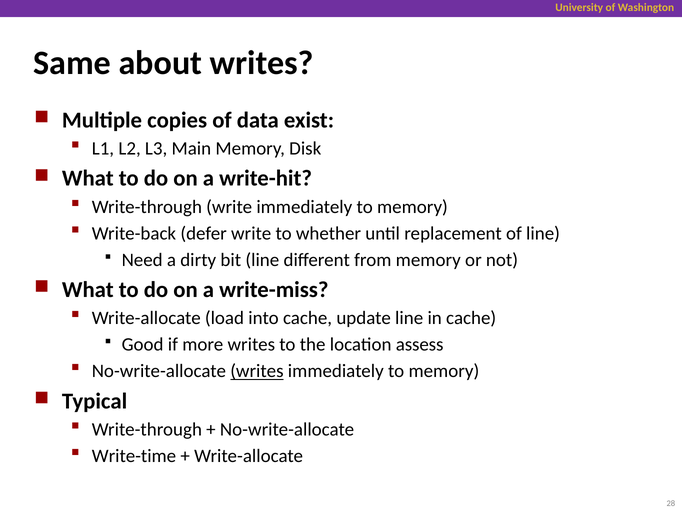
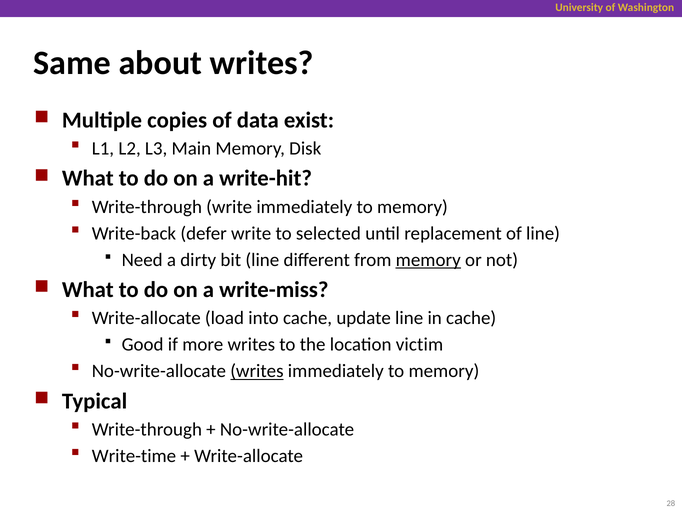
whether: whether -> selected
memory at (428, 260) underline: none -> present
assess: assess -> victim
